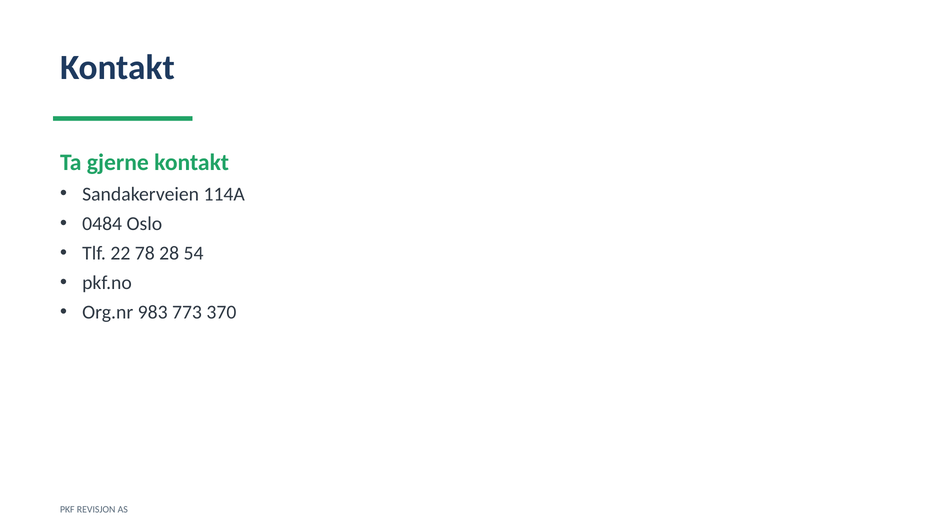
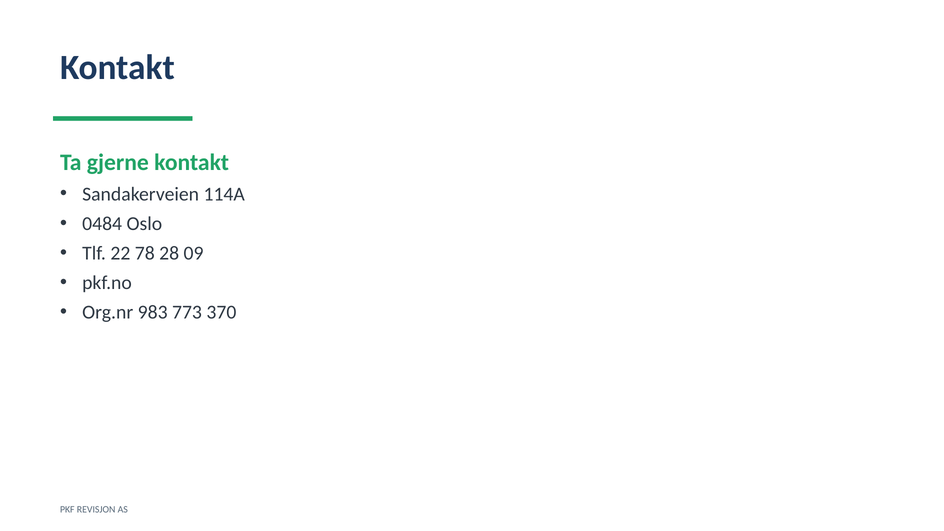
54: 54 -> 09
